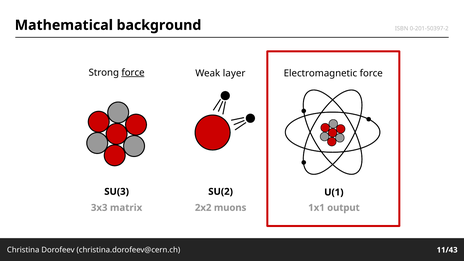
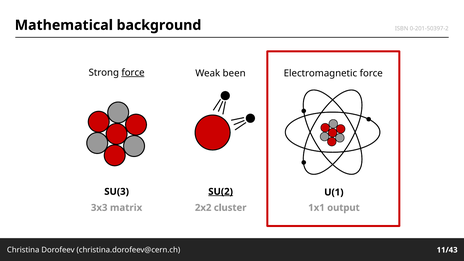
layer: layer -> been
SU(2 underline: none -> present
muons: muons -> cluster
